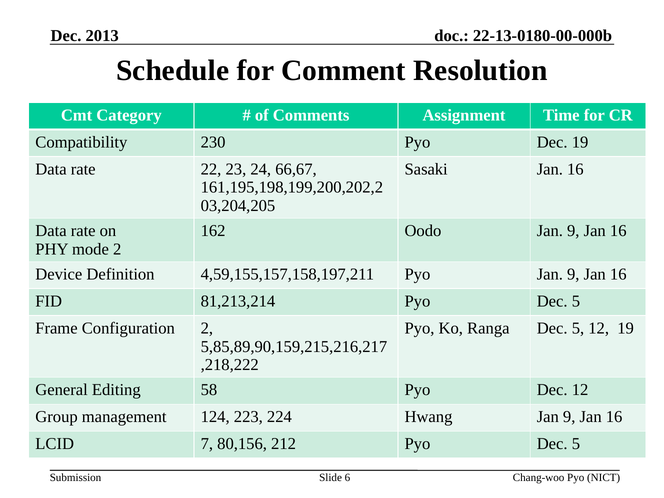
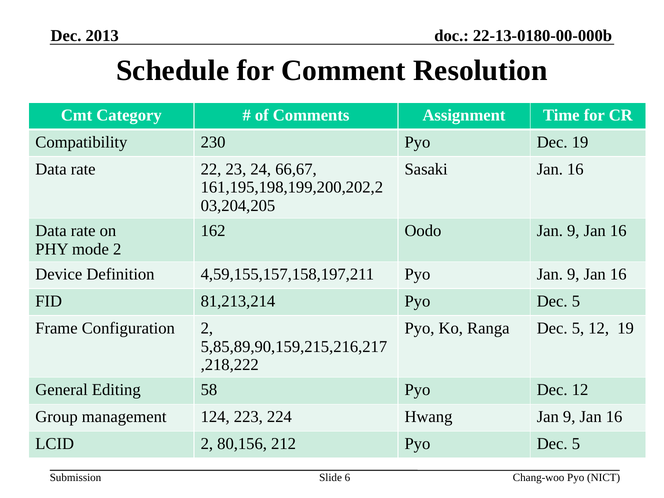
LCID 7: 7 -> 2
